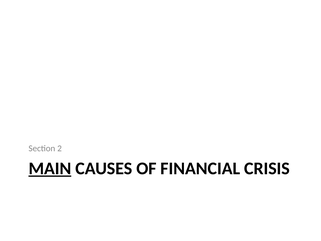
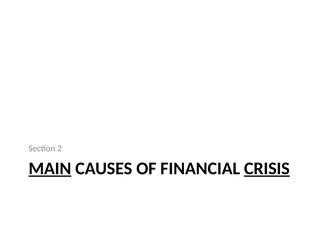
CRISIS underline: none -> present
